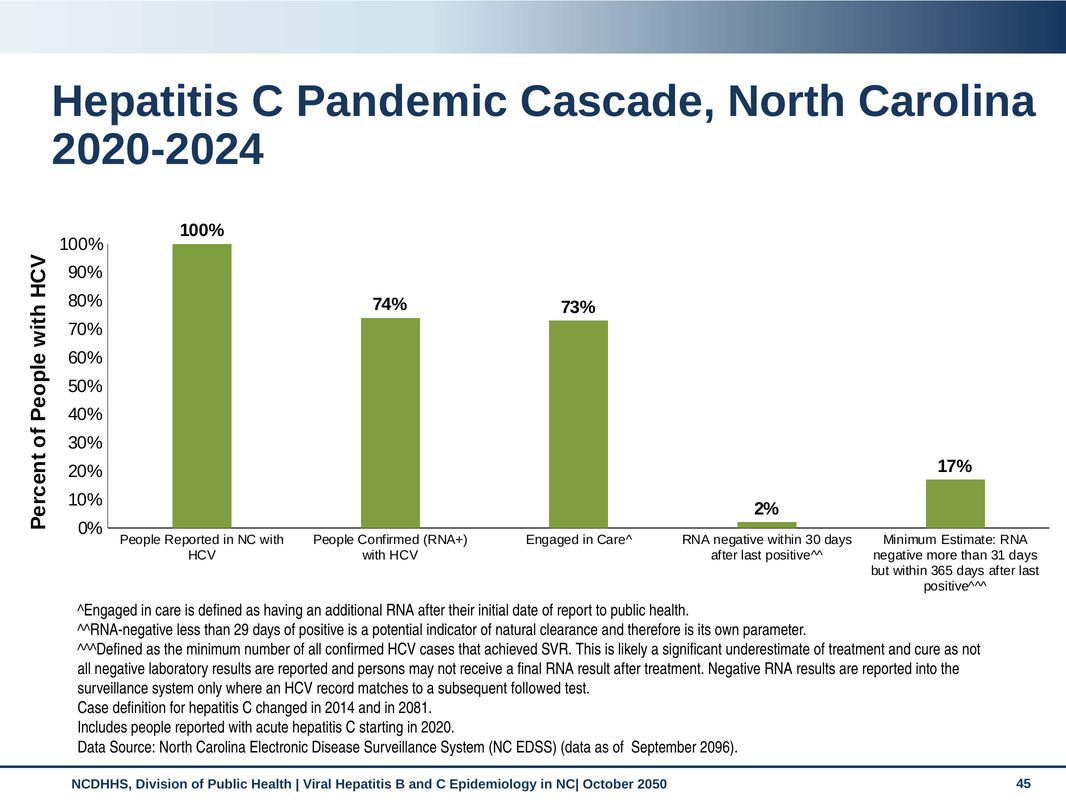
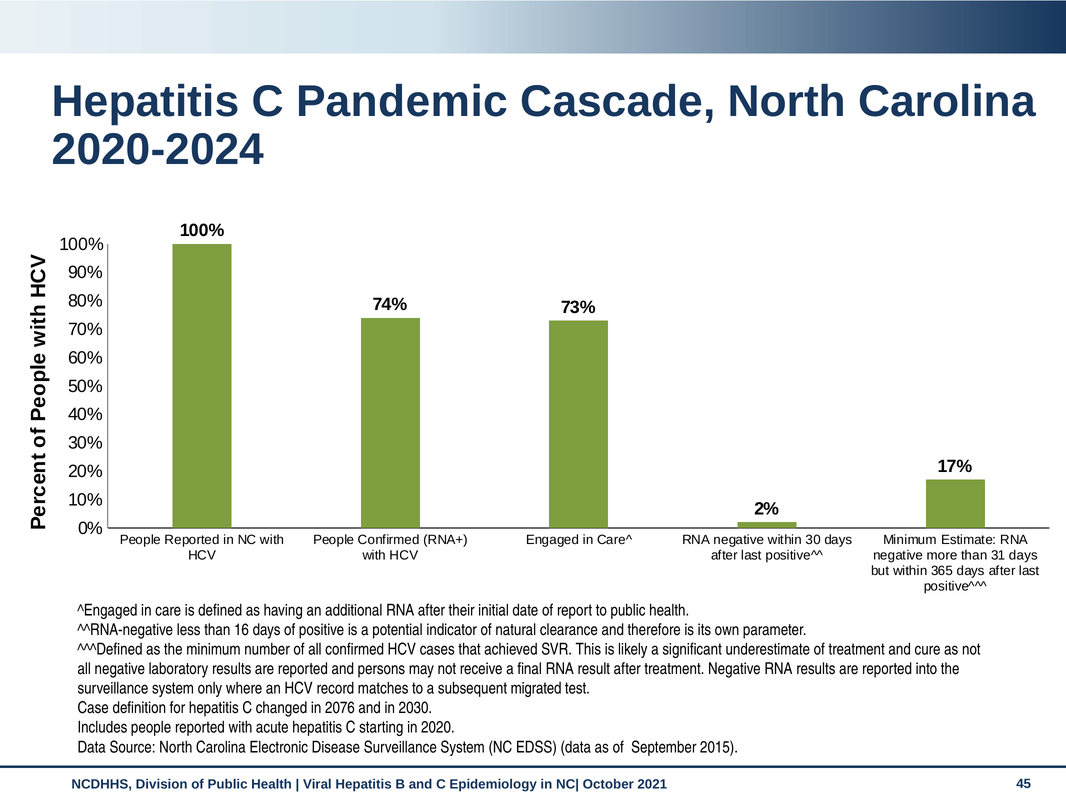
29: 29 -> 16
followed: followed -> migrated
2014: 2014 -> 2076
2081: 2081 -> 2030
2096: 2096 -> 2015
2050: 2050 -> 2021
